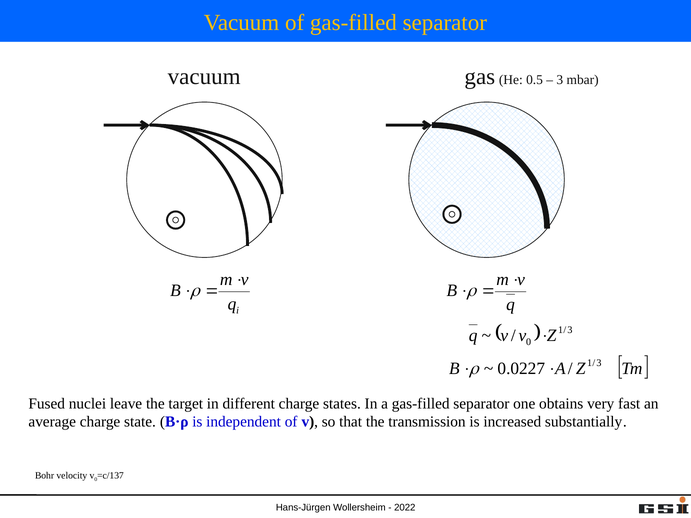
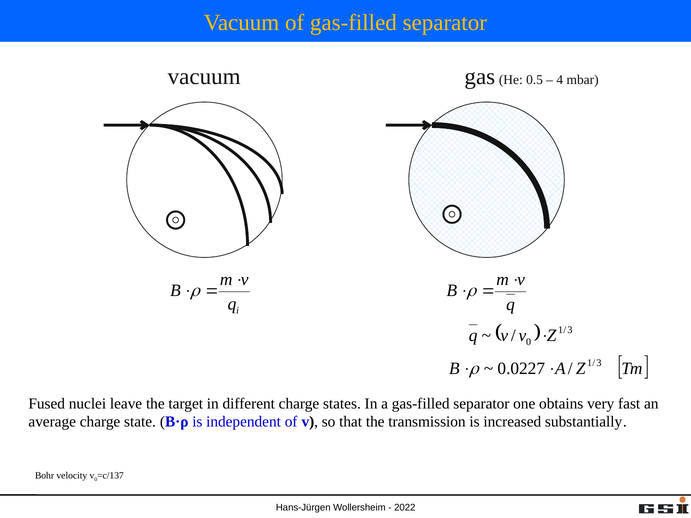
3 at (560, 80): 3 -> 4
